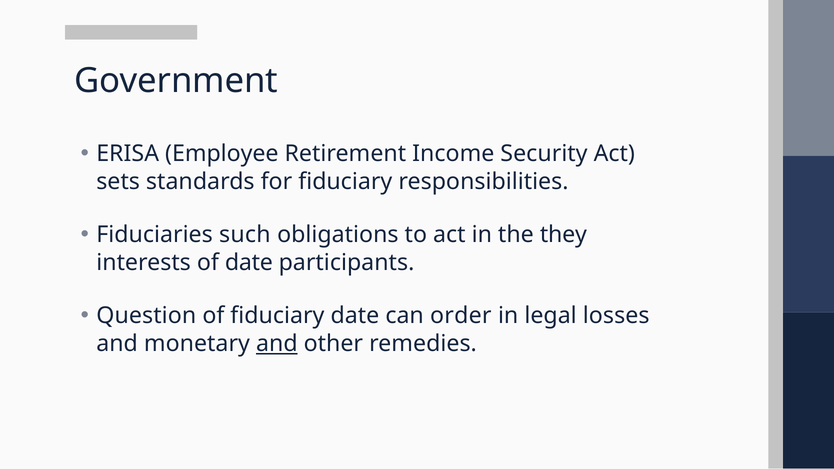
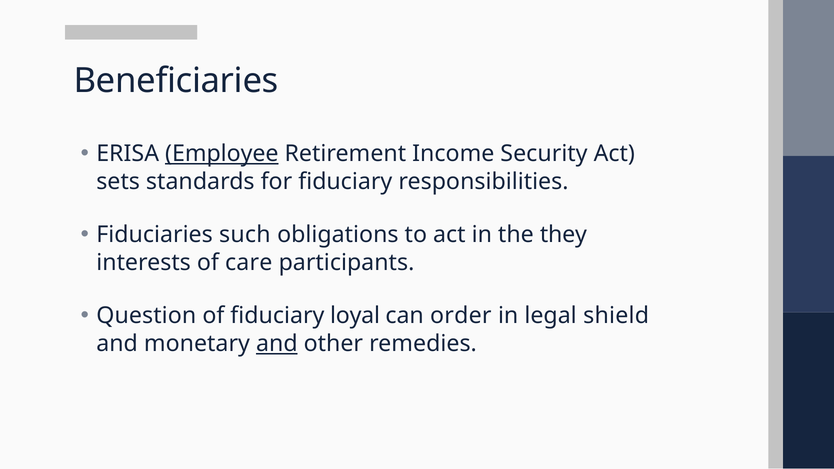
Government: Government -> Beneficiaries
Employee underline: none -> present
of date: date -> care
fiduciary date: date -> loyal
losses: losses -> shield
